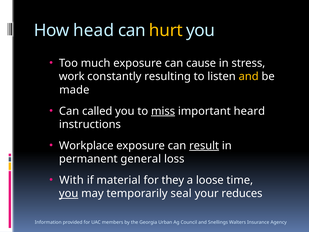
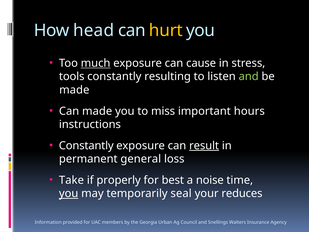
much underline: none -> present
work: work -> tools
and at (249, 76) colour: yellow -> light green
Can called: called -> made
miss underline: present -> none
heard: heard -> hours
Workplace at (86, 145): Workplace -> Constantly
With: With -> Take
material: material -> properly
they: they -> best
loose: loose -> noise
